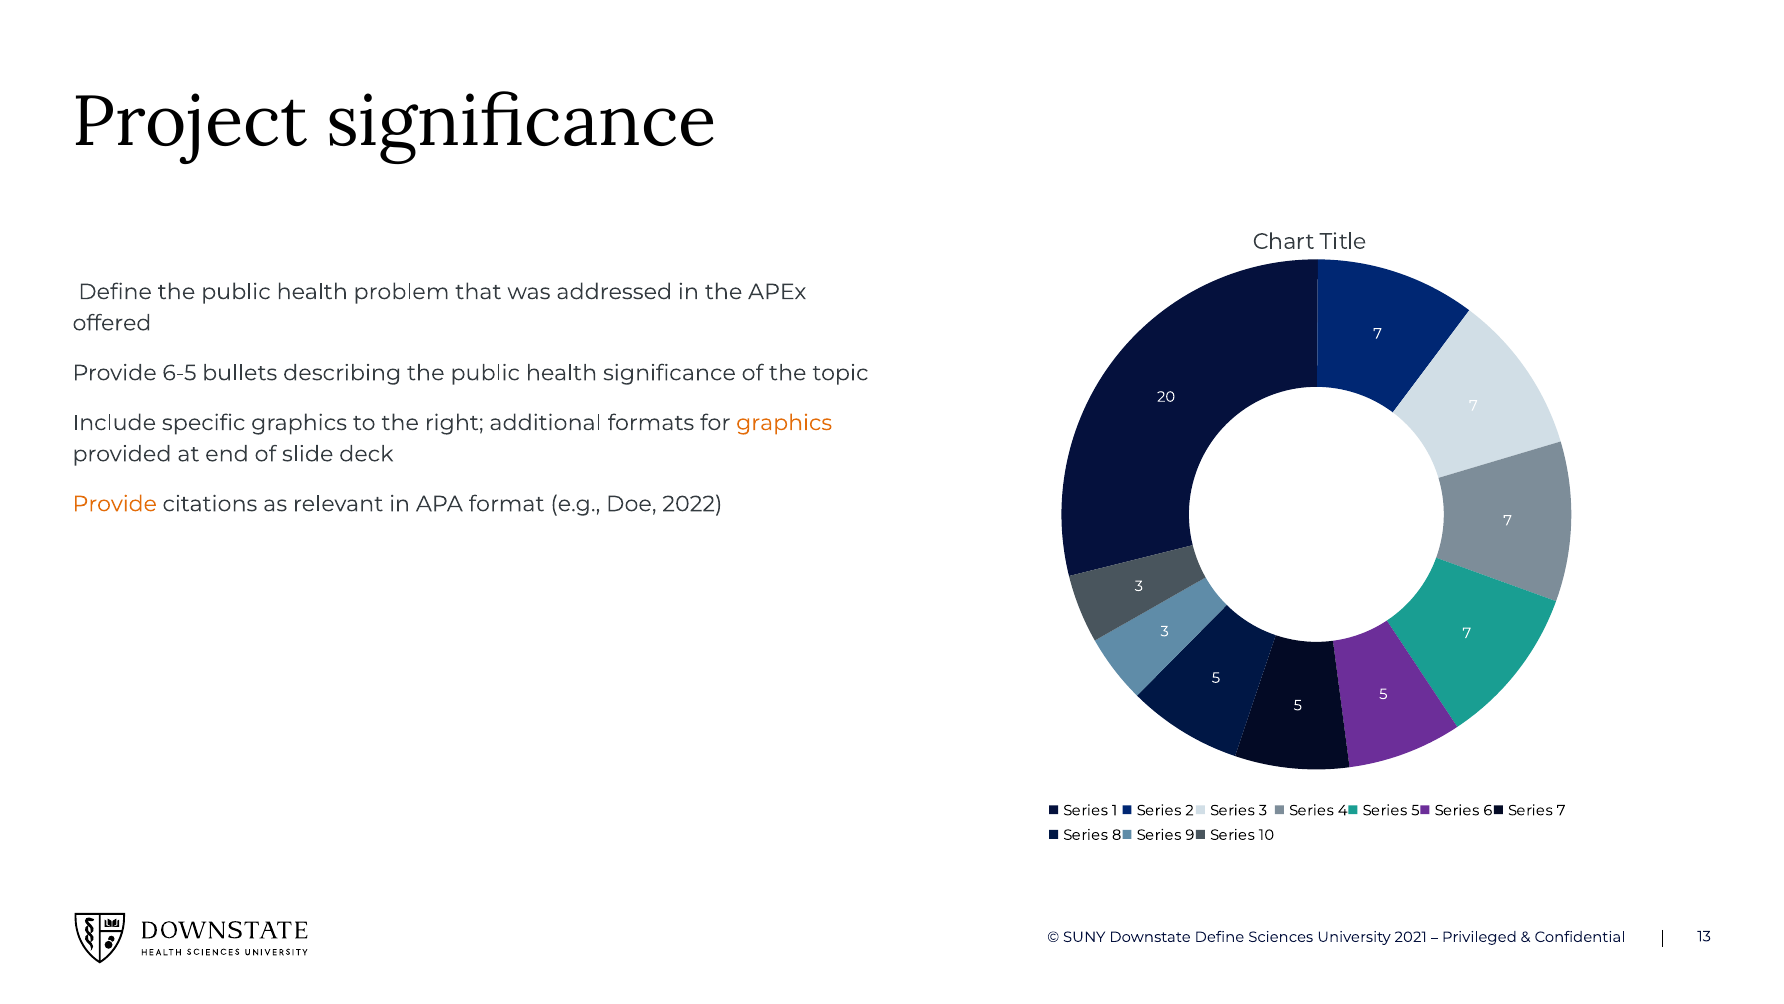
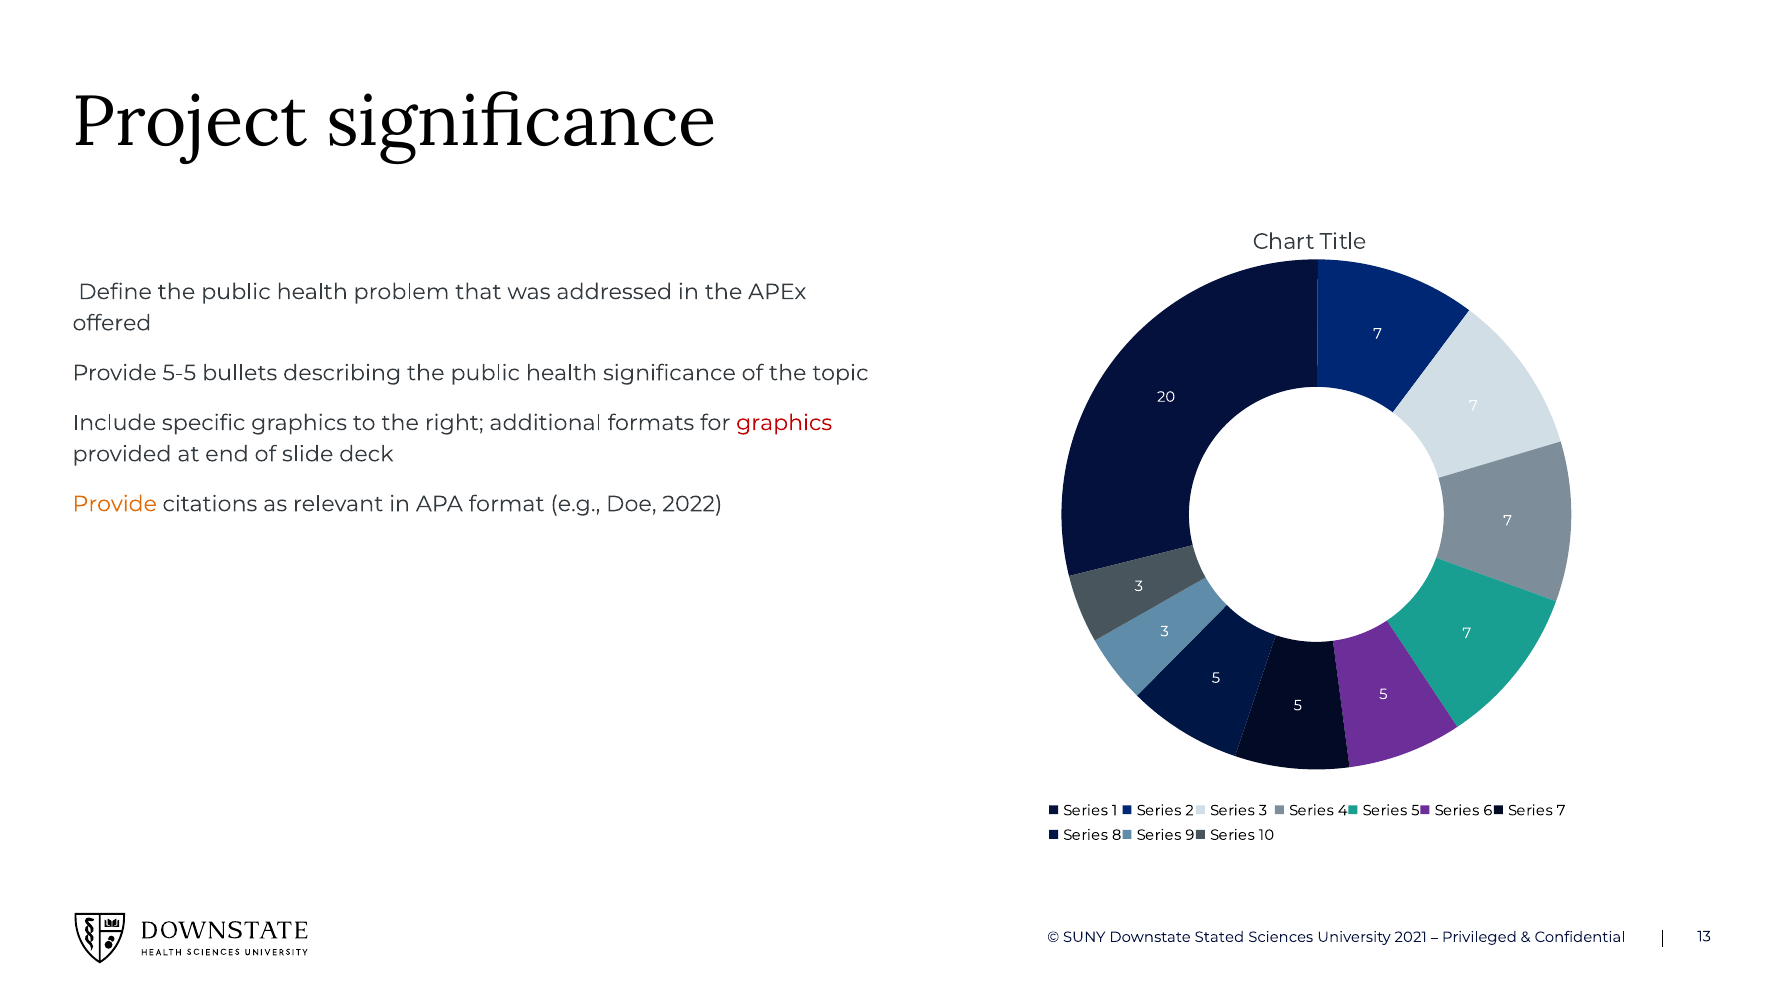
6-5: 6-5 -> 5-5
graphics at (784, 423) colour: orange -> red
Downstate Define: Define -> Stated
